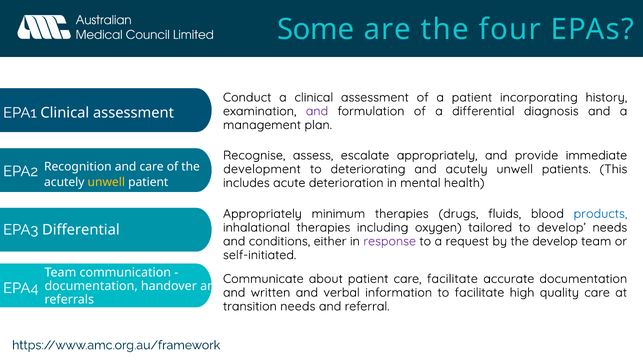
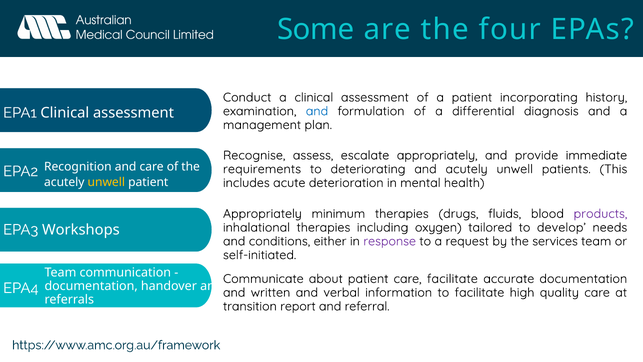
and at (317, 111) colour: purple -> blue
development: development -> requirements
products colour: blue -> purple
EPA3 Differential: Differential -> Workshops
the develop: develop -> services
transition needs: needs -> report
